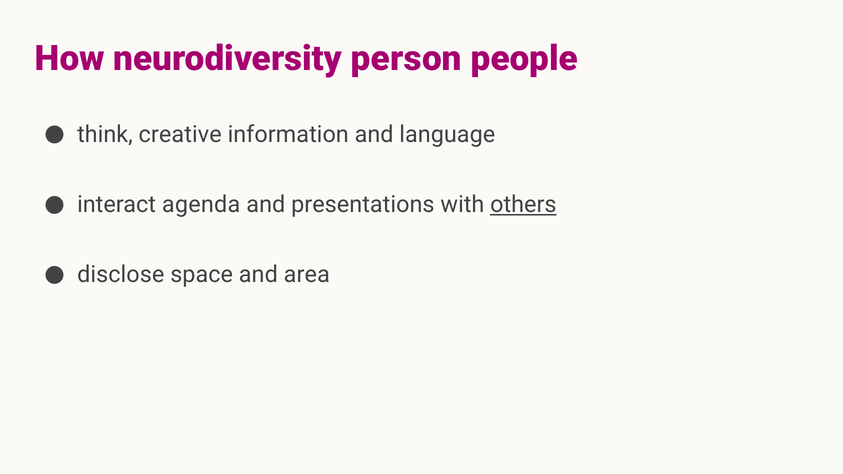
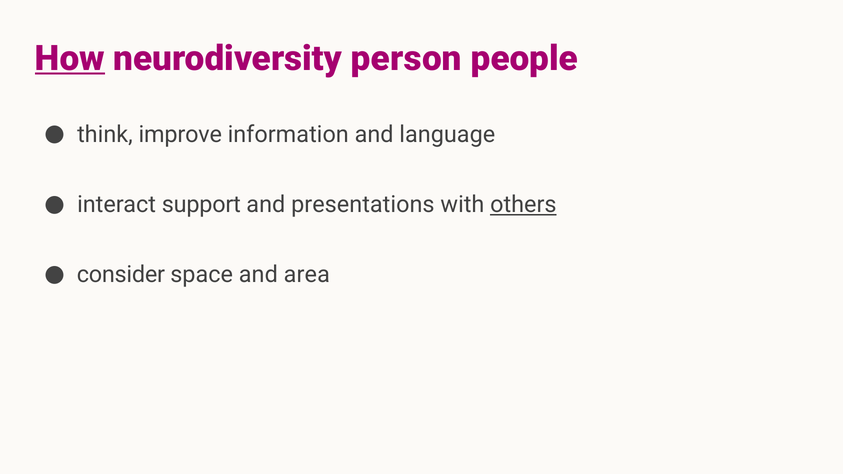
How underline: none -> present
creative: creative -> improve
agenda: agenda -> support
disclose: disclose -> consider
